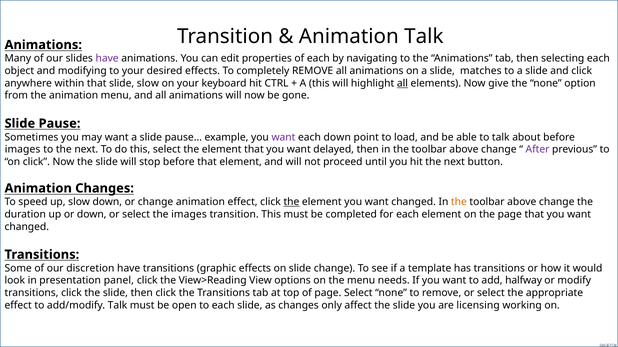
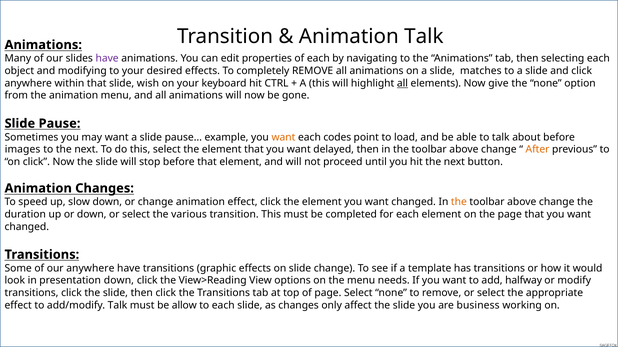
slide slow: slow -> wish
want at (283, 137) colour: purple -> orange
each down: down -> codes
After colour: purple -> orange
the at (291, 202) underline: present -> none
the images: images -> various
our discretion: discretion -> anywhere
presentation panel: panel -> down
open: open -> allow
licensing: licensing -> business
